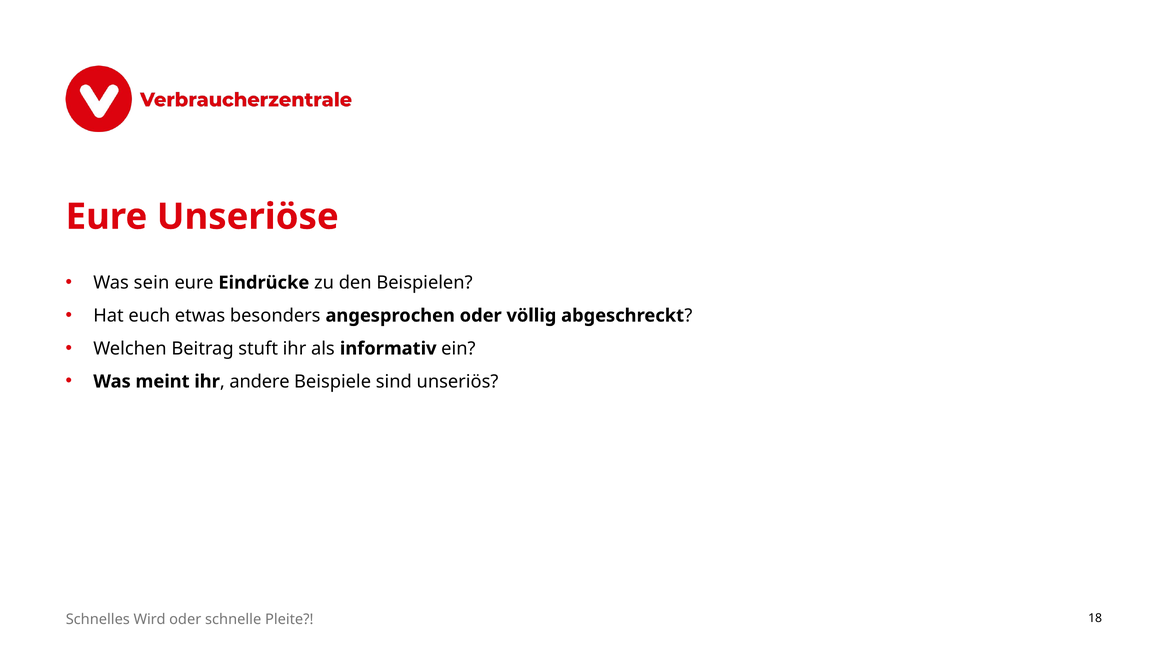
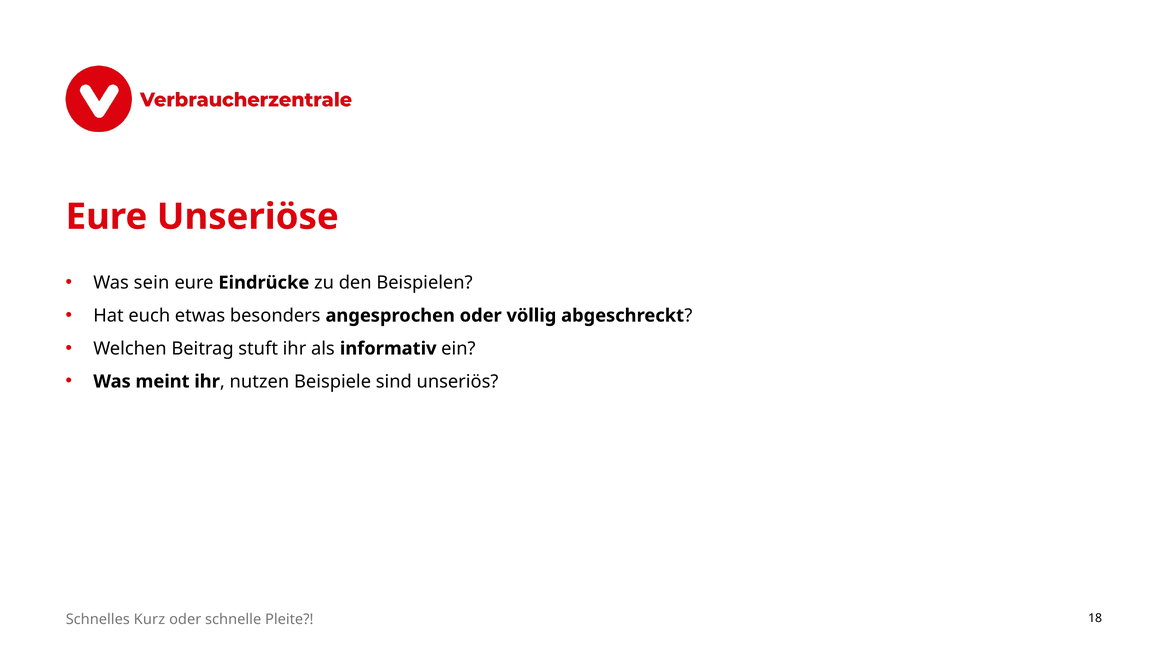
andere: andere -> nutzen
Wird: Wird -> Kurz
